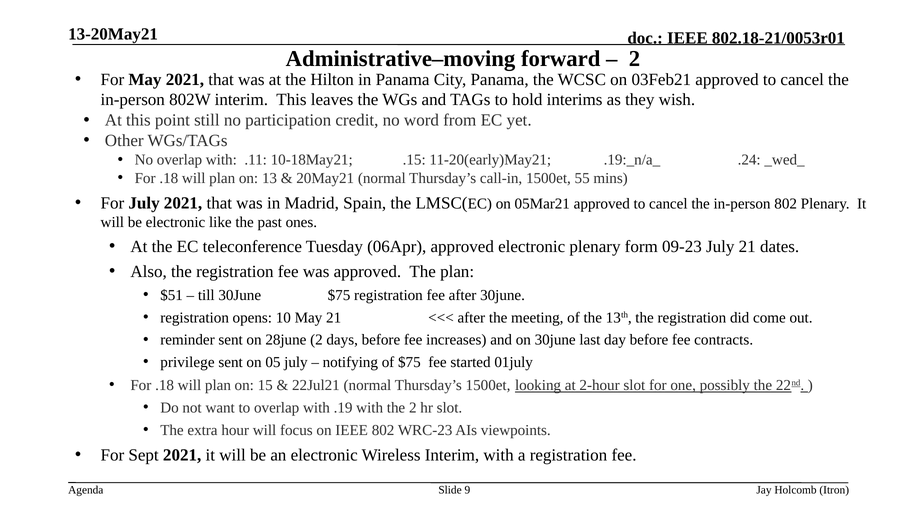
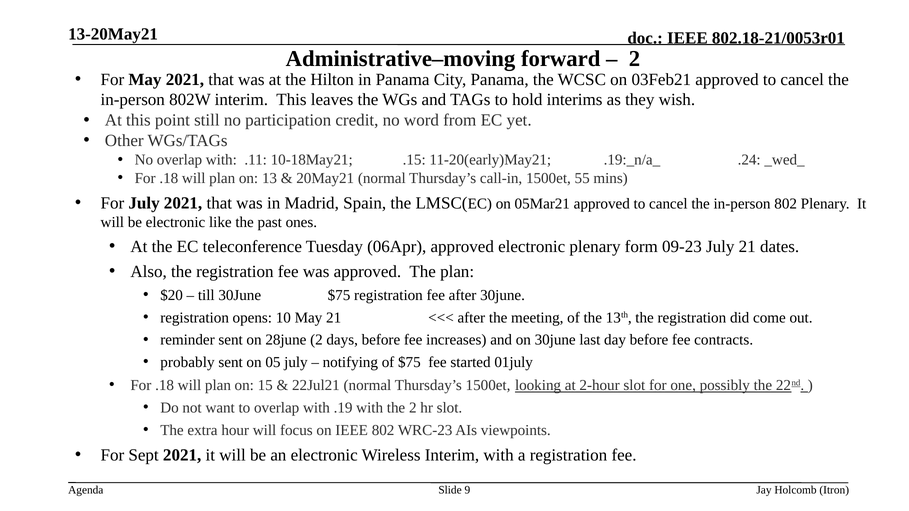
$51: $51 -> $20
privilege: privilege -> probably
